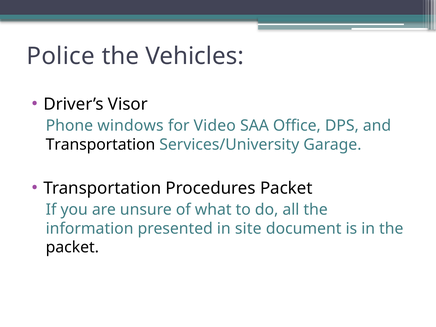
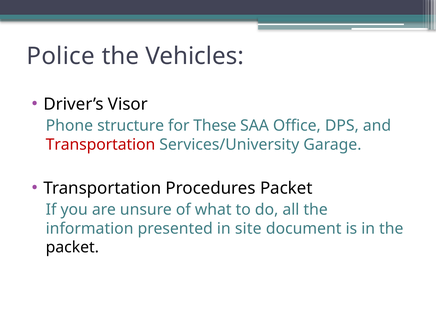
windows: windows -> structure
Video: Video -> These
Transportation at (100, 145) colour: black -> red
